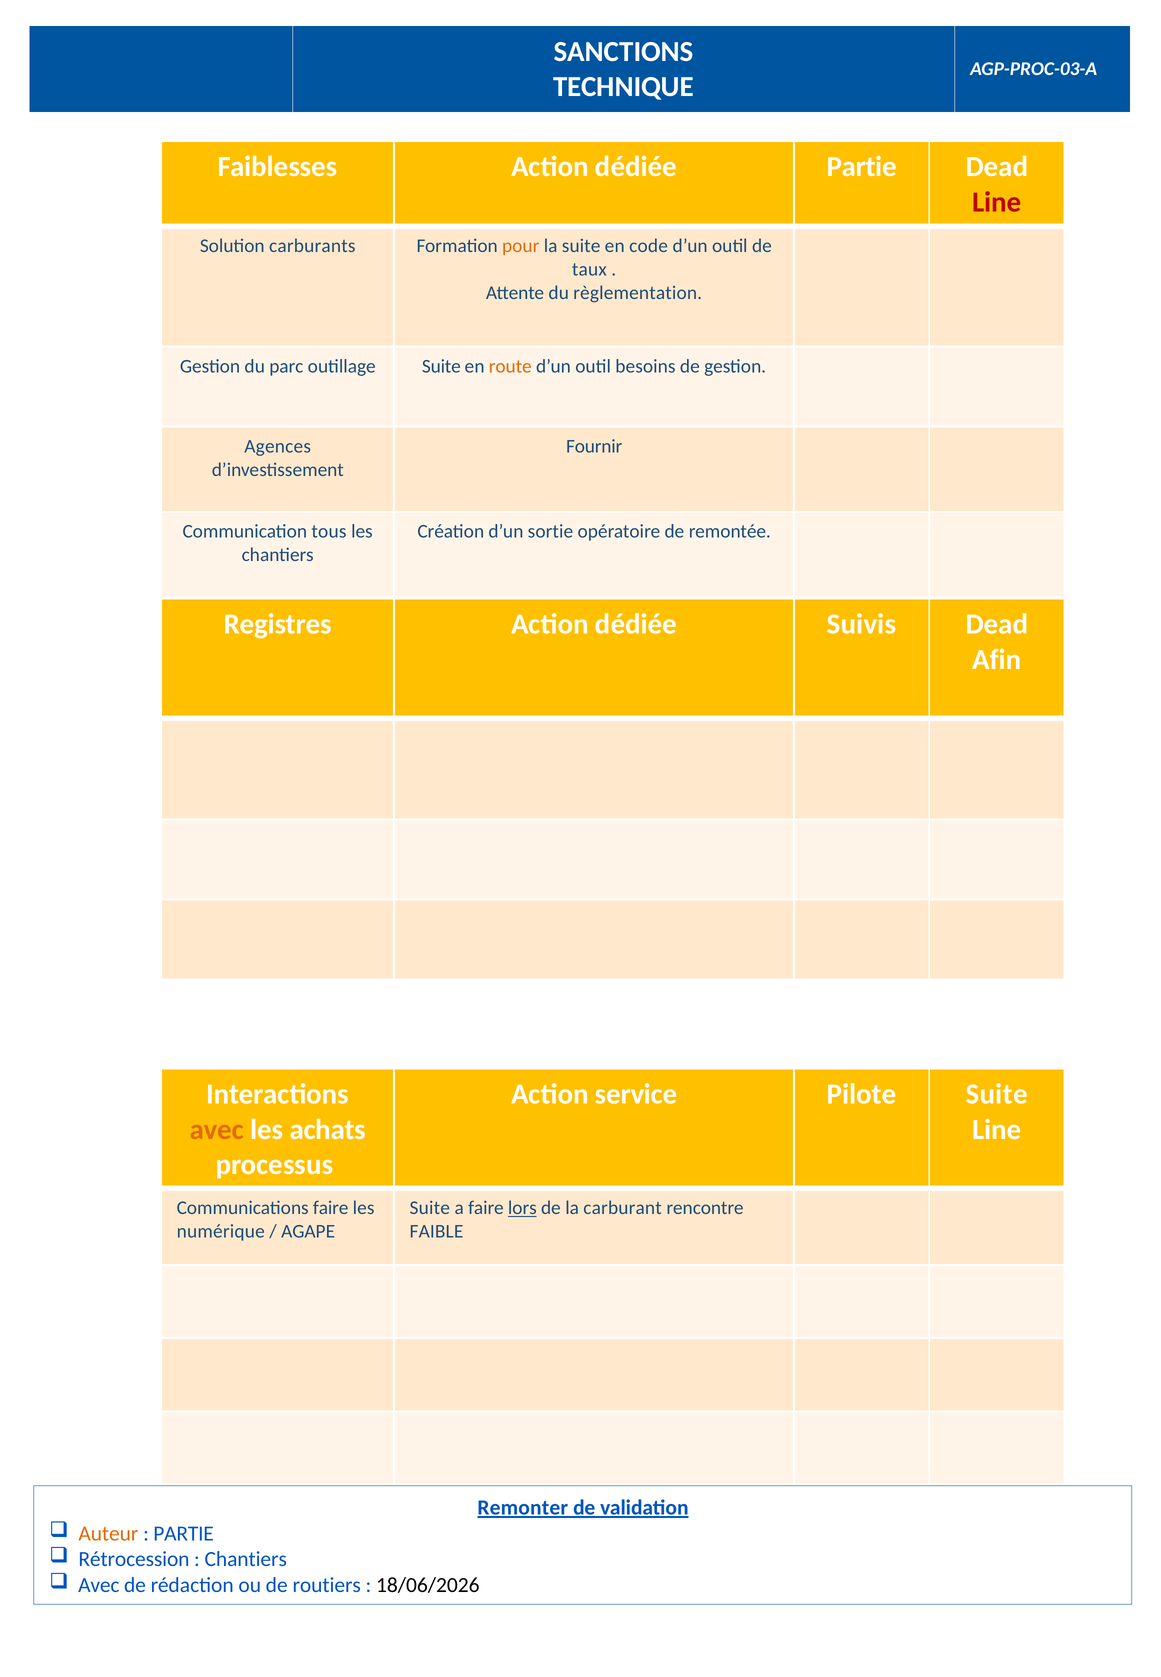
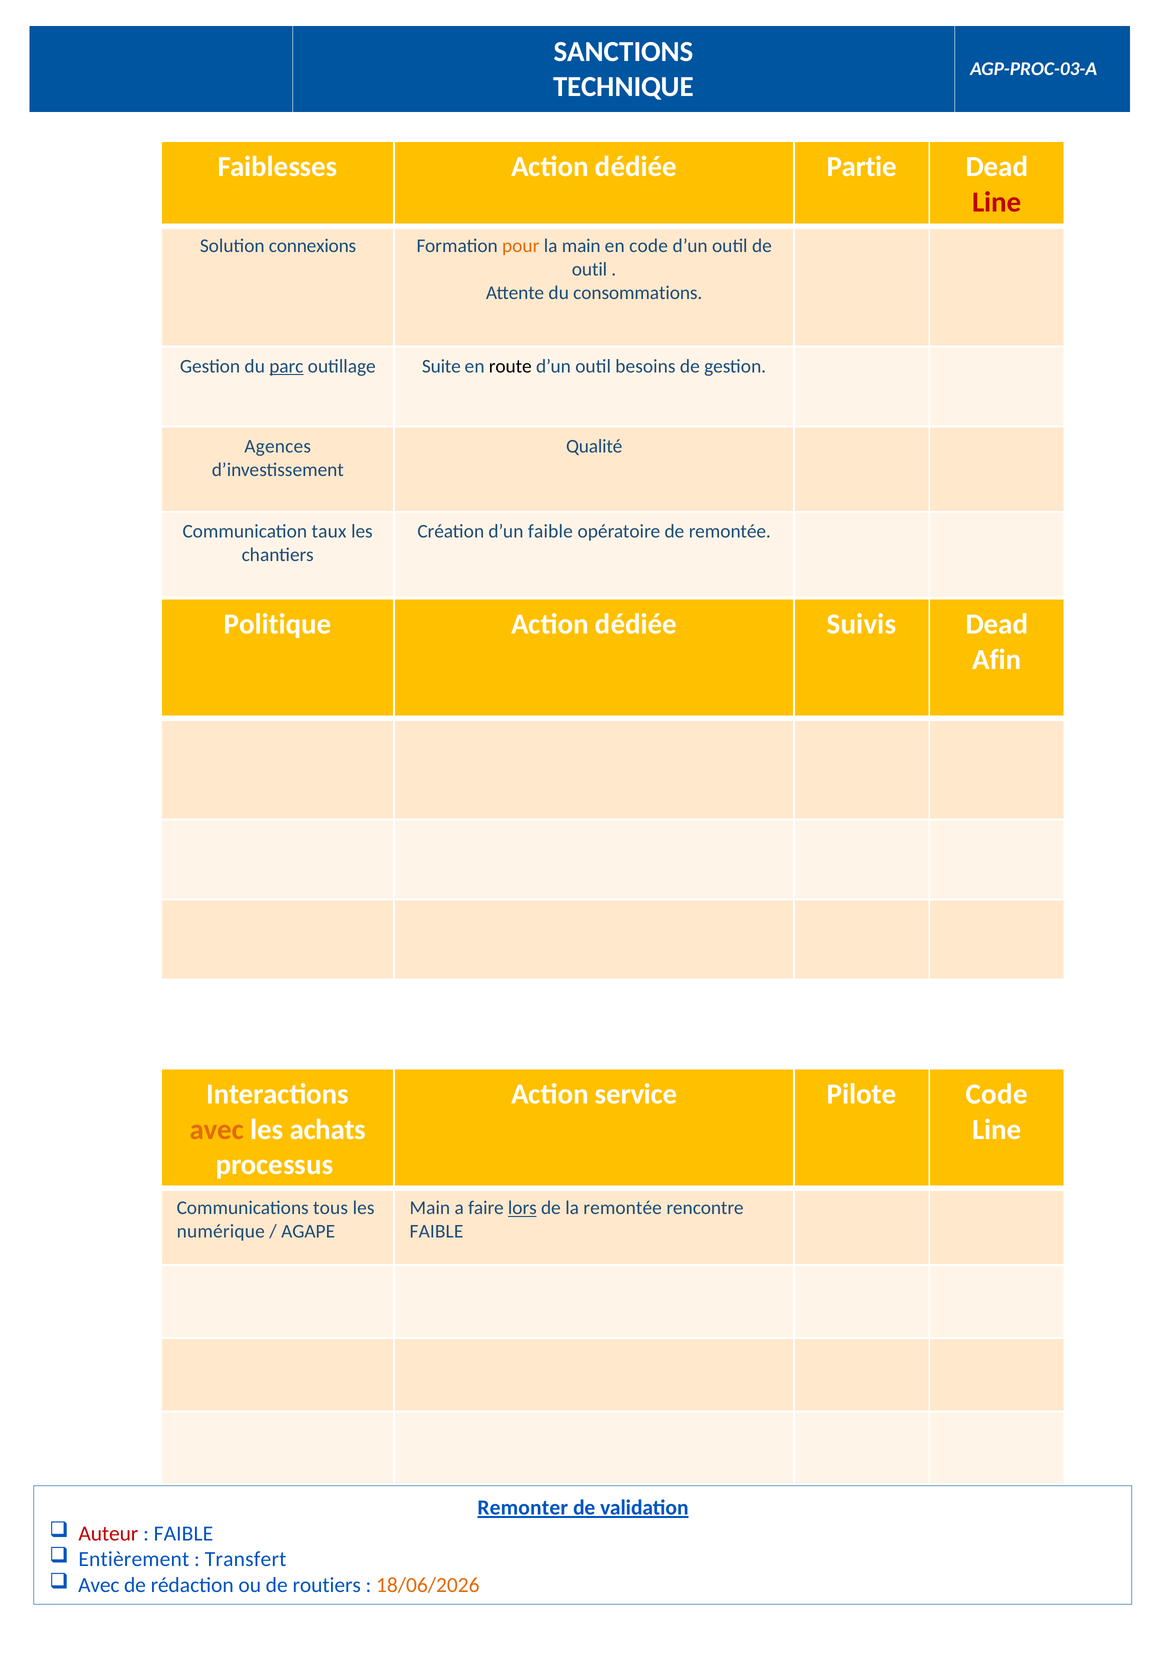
carburants: carburants -> connexions
la suite: suite -> main
taux at (589, 270): taux -> outil
règlementation: règlementation -> consommations
parc underline: none -> present
route colour: orange -> black
Fournir: Fournir -> Qualité
tous: tous -> taux
d’un sortie: sortie -> faible
Registres: Registres -> Politique
Pilote Suite: Suite -> Code
Communications faire: faire -> tous
Suite at (430, 1208): Suite -> Main
la carburant: carburant -> remontée
Auteur colour: orange -> red
PARTIE at (184, 1534): PARTIE -> FAIBLE
Rétrocession: Rétrocession -> Entièrement
Chantiers at (246, 1559): Chantiers -> Transfert
18/06/2026 colour: black -> orange
